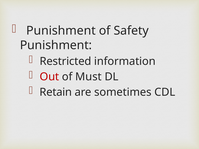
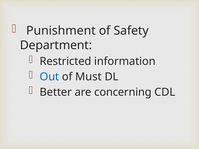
Punishment at (56, 45): Punishment -> Department
Out colour: red -> blue
Retain: Retain -> Better
sometimes: sometimes -> concerning
